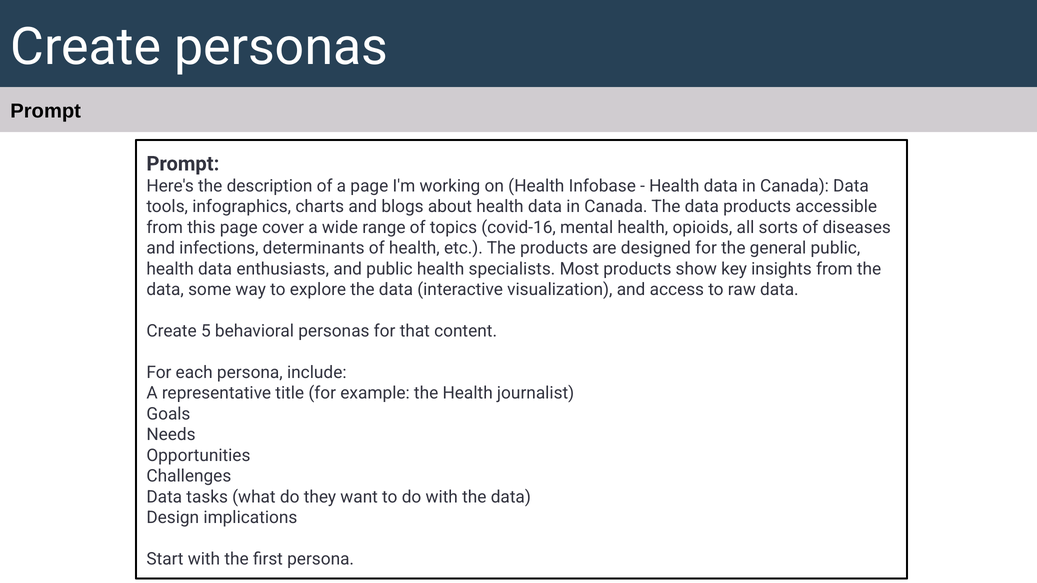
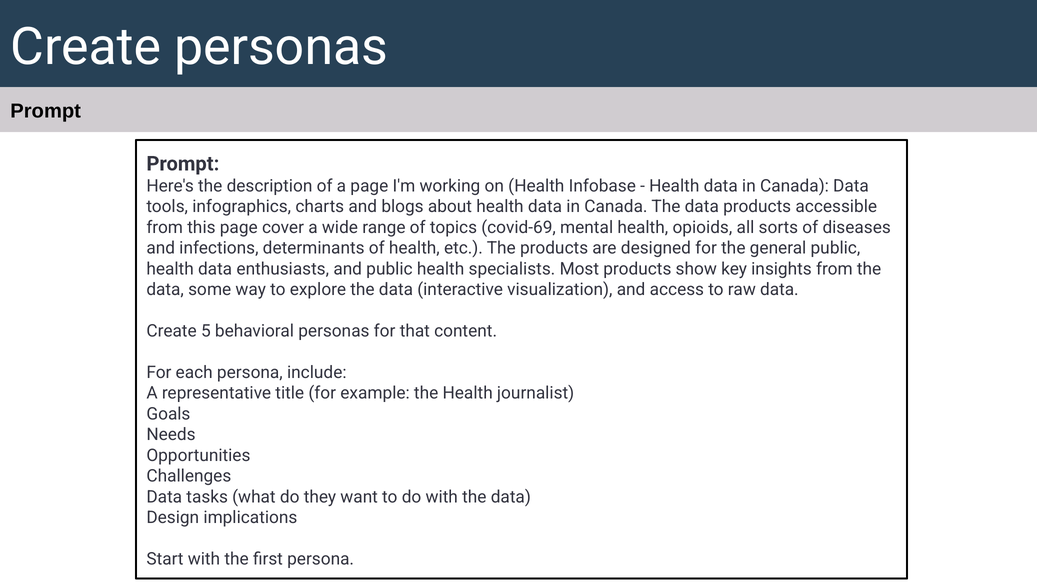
covid-16: covid-16 -> covid-69
